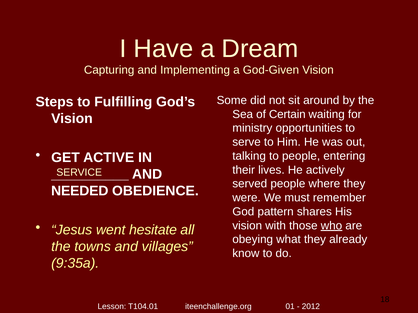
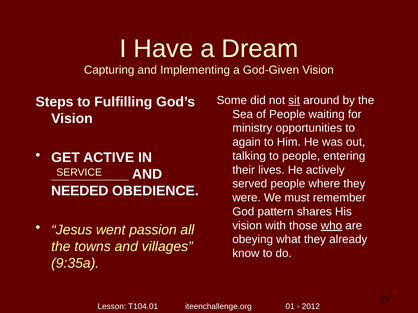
sit underline: none -> present
of Certain: Certain -> People
serve: serve -> again
hesitate: hesitate -> passion
